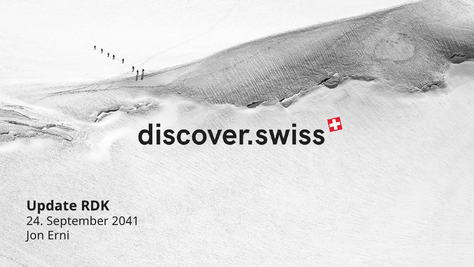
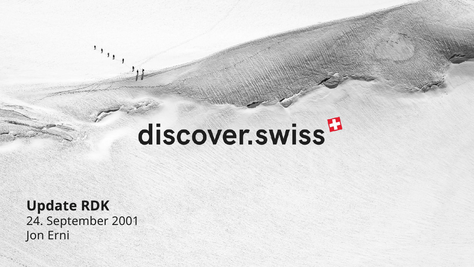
2041: 2041 -> 2001
